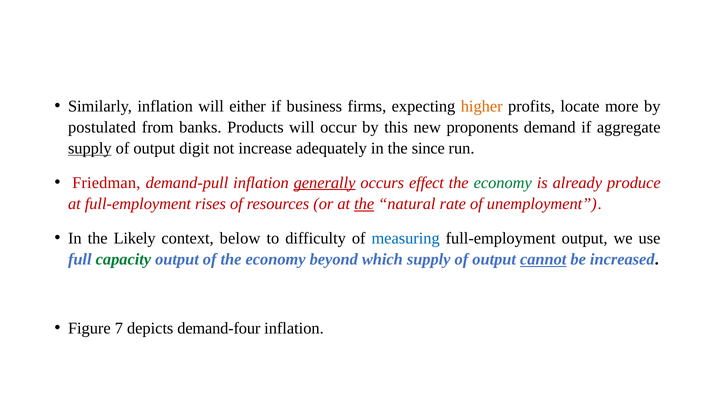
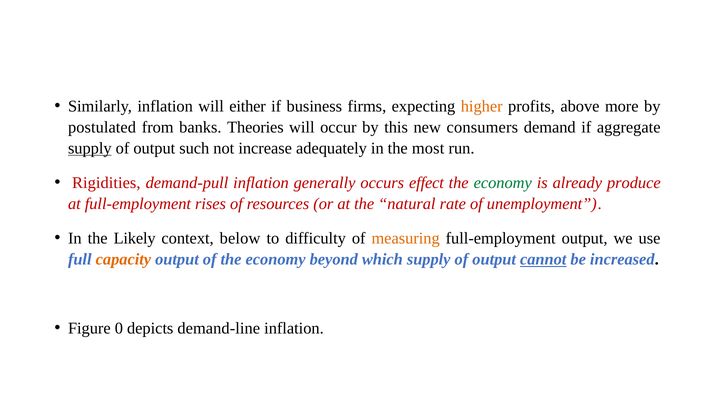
locate: locate -> above
Products: Products -> Theories
proponents: proponents -> consumers
digit: digit -> such
since: since -> most
Friedman: Friedman -> Rigidities
generally underline: present -> none
the at (364, 204) underline: present -> none
measuring colour: blue -> orange
capacity colour: green -> orange
7: 7 -> 0
demand-four: demand-four -> demand-line
